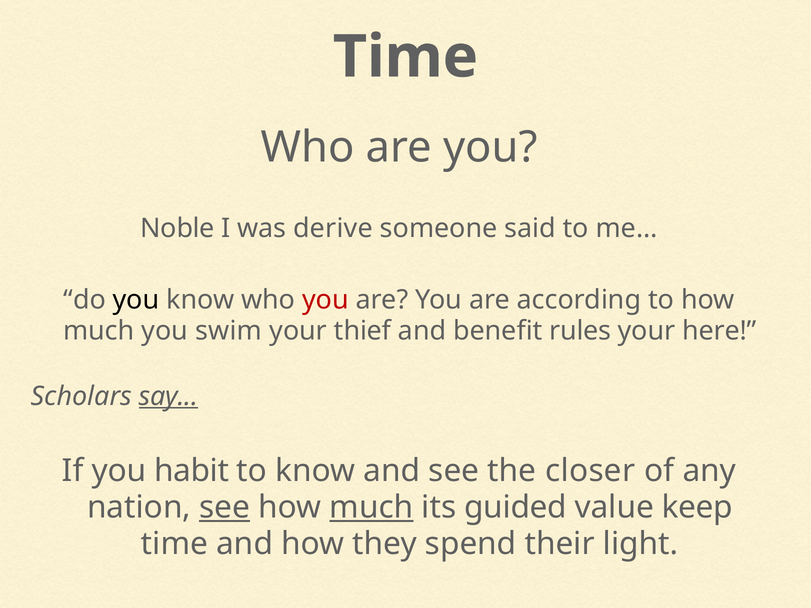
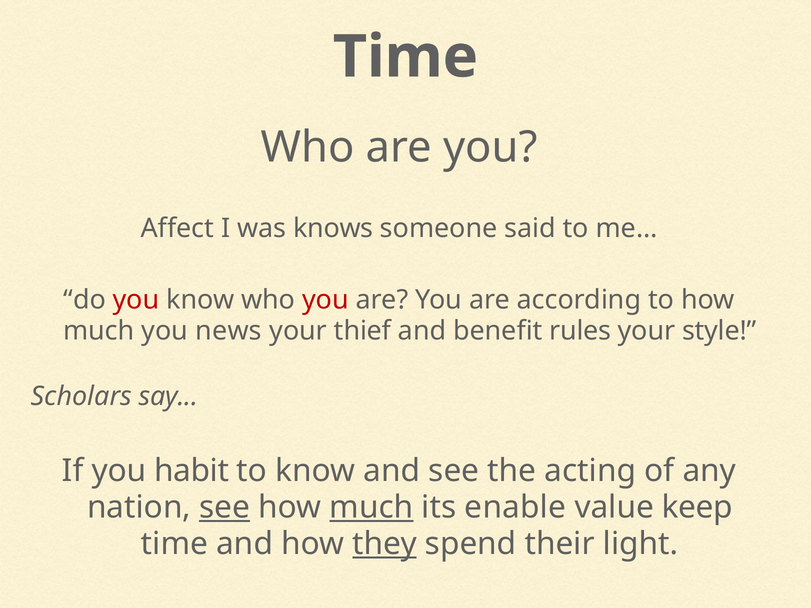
Noble: Noble -> Affect
derive: derive -> knows
you at (136, 300) colour: black -> red
swim: swim -> news
here: here -> style
say underline: present -> none
closer: closer -> acting
guided: guided -> enable
they underline: none -> present
